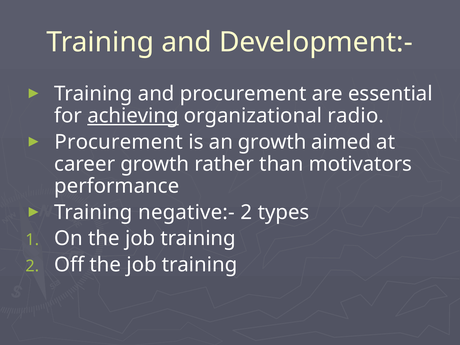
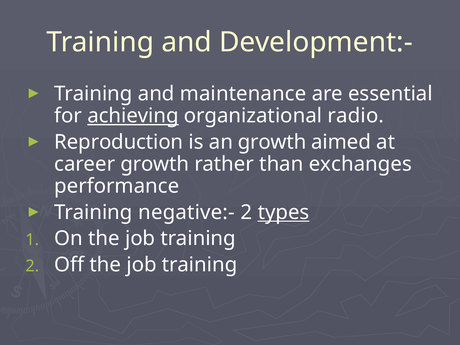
and procurement: procurement -> maintenance
Procurement at (119, 142): Procurement -> Reproduction
motivators: motivators -> exchanges
types underline: none -> present
